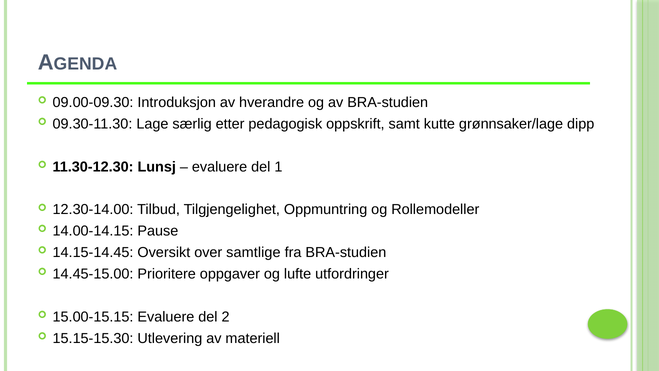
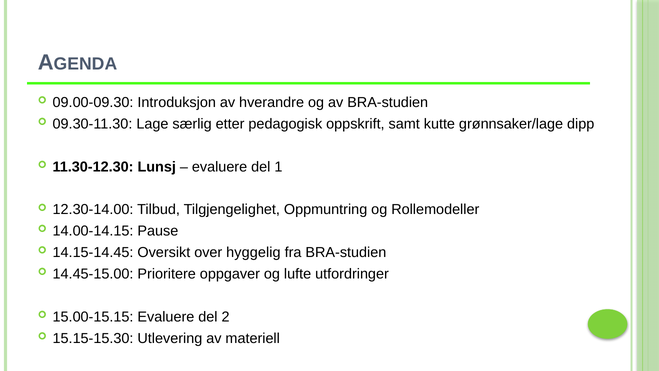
samtlige: samtlige -> hyggelig
